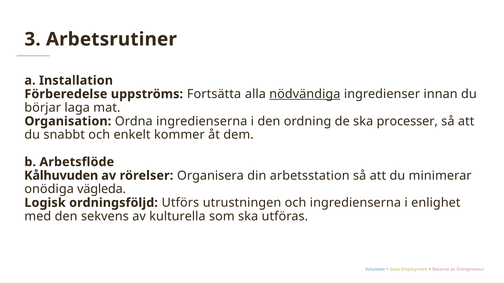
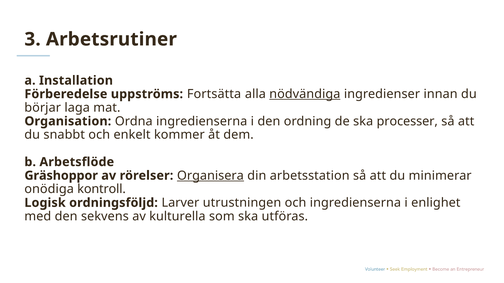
Kålhuvuden: Kålhuvuden -> Gräshoppor
Organisera underline: none -> present
vägleda: vägleda -> kontroll
Utförs: Utförs -> Larver
